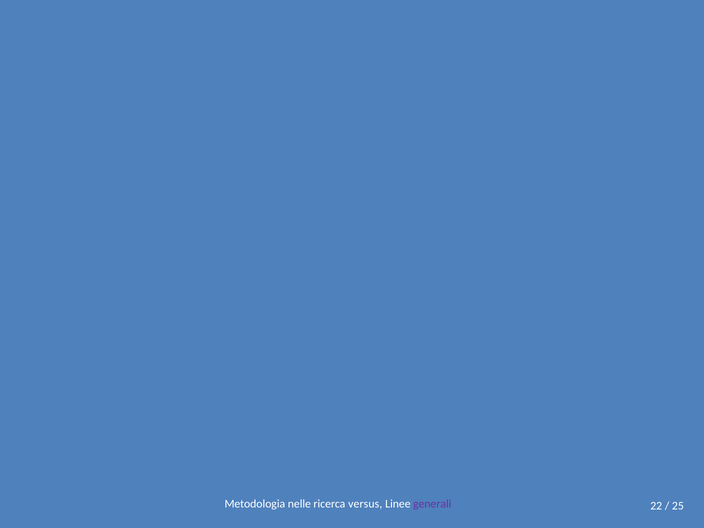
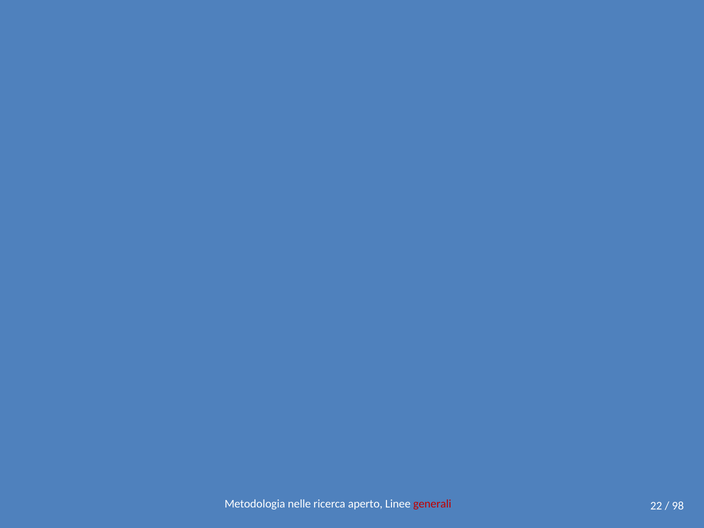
versus: versus -> aperto
generali colour: purple -> red
25: 25 -> 98
